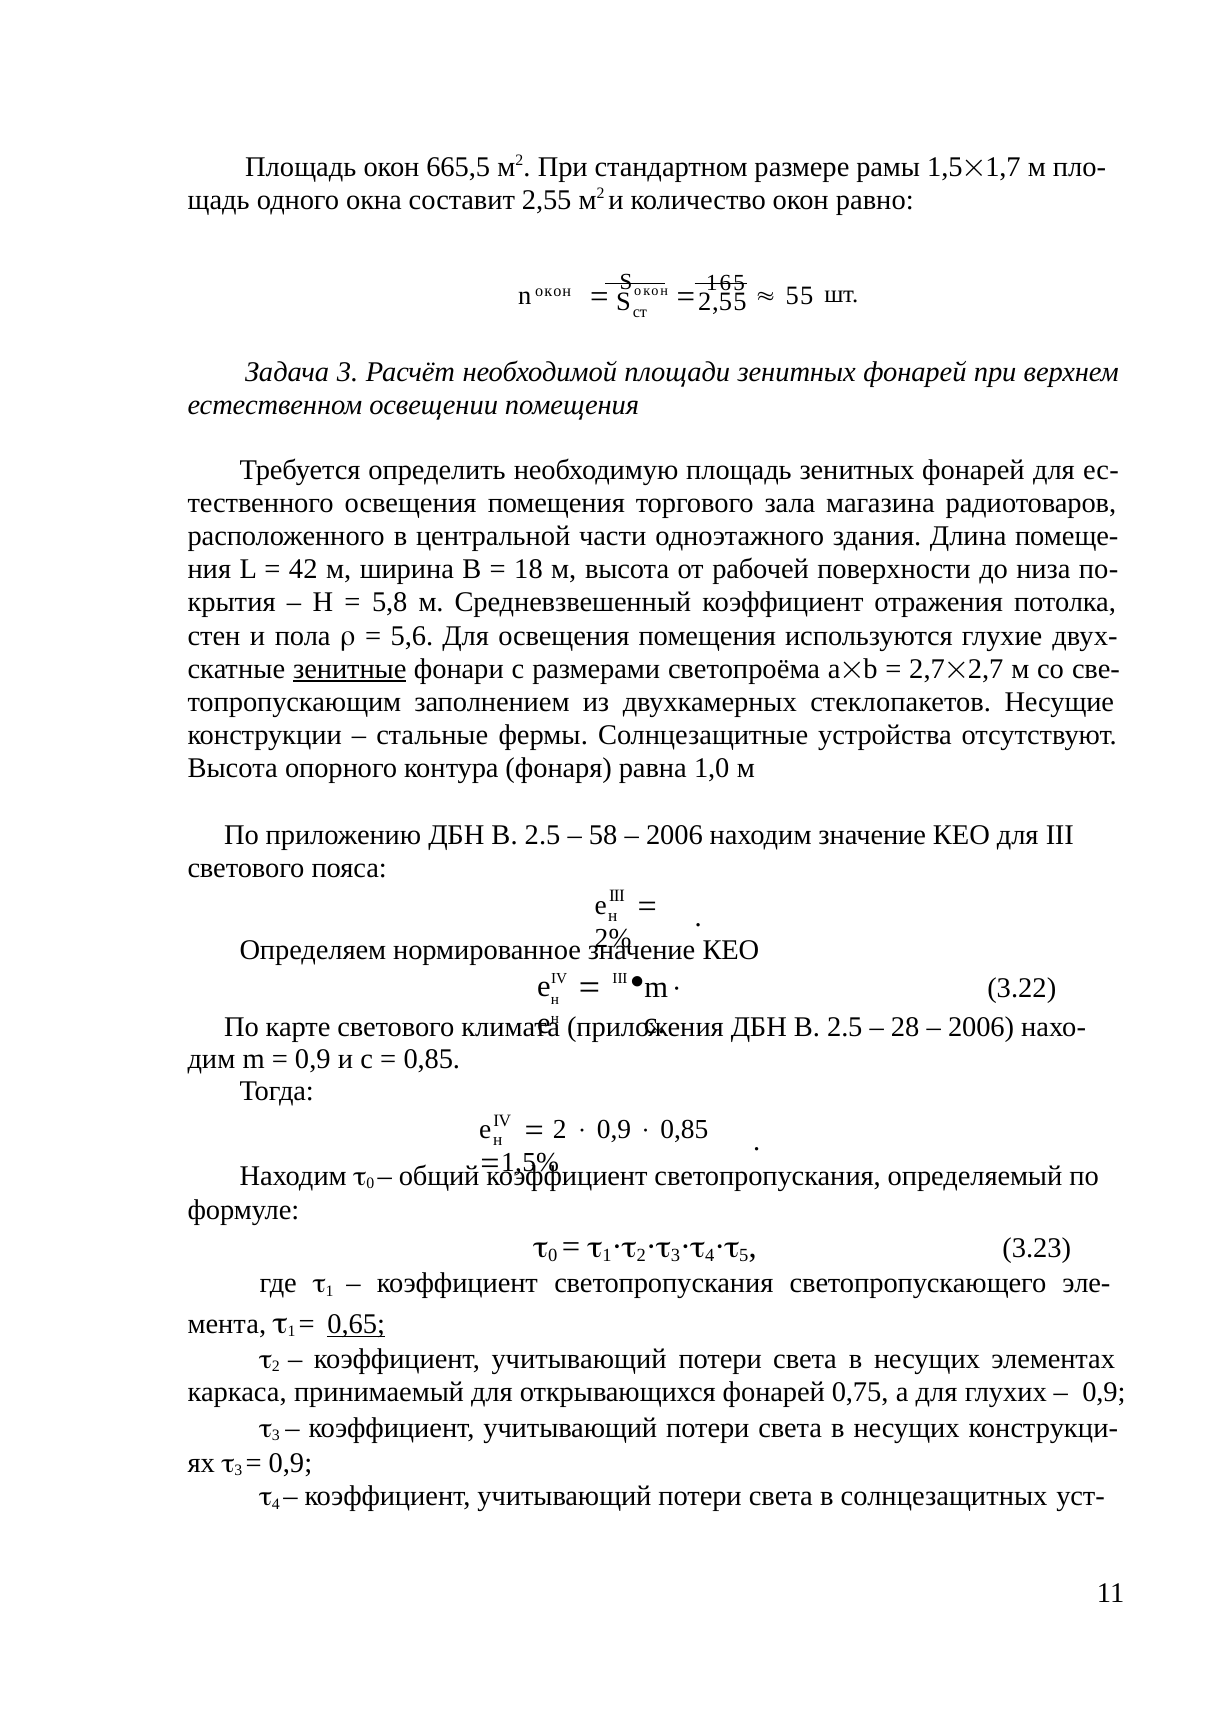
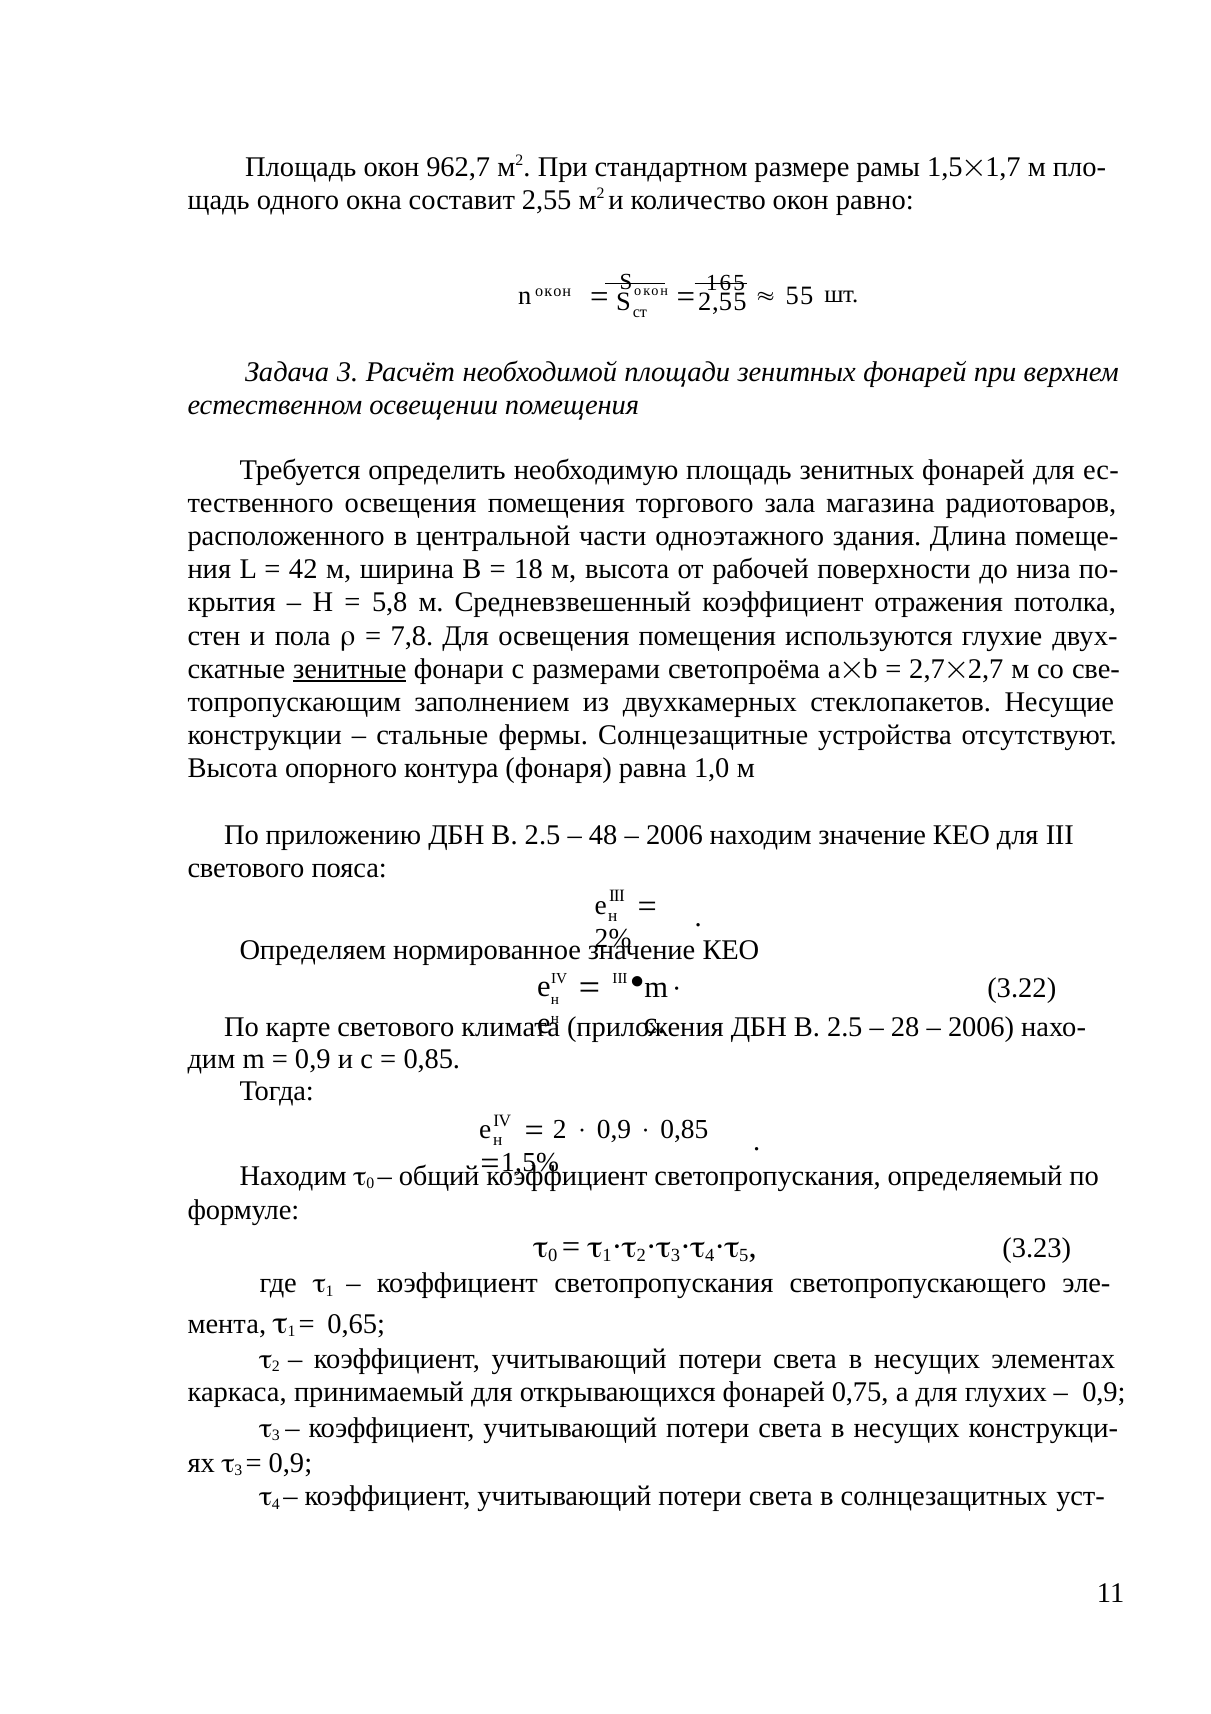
665,5: 665,5 -> 962,7
5,6: 5,6 -> 7,8
58: 58 -> 48
0,65 underline: present -> none
